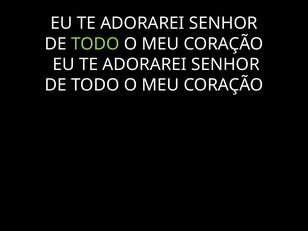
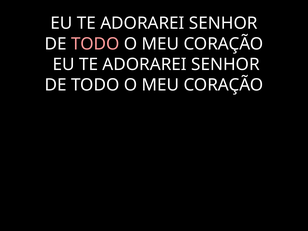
TODO at (95, 44) colour: light green -> pink
